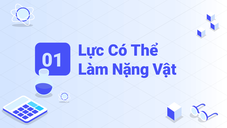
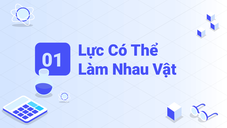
Nặng: Nặng -> Nhau
